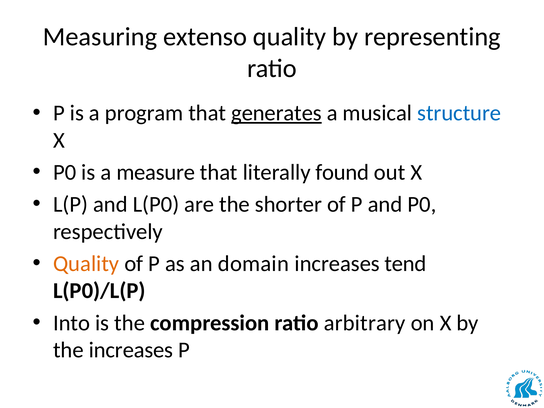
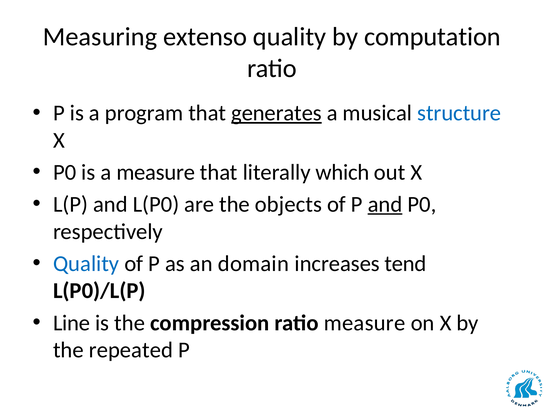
representing: representing -> computation
found: found -> which
shorter: shorter -> objects
and at (385, 204) underline: none -> present
Quality at (86, 264) colour: orange -> blue
Into: Into -> Line
ratio arbitrary: arbitrary -> measure
the increases: increases -> repeated
